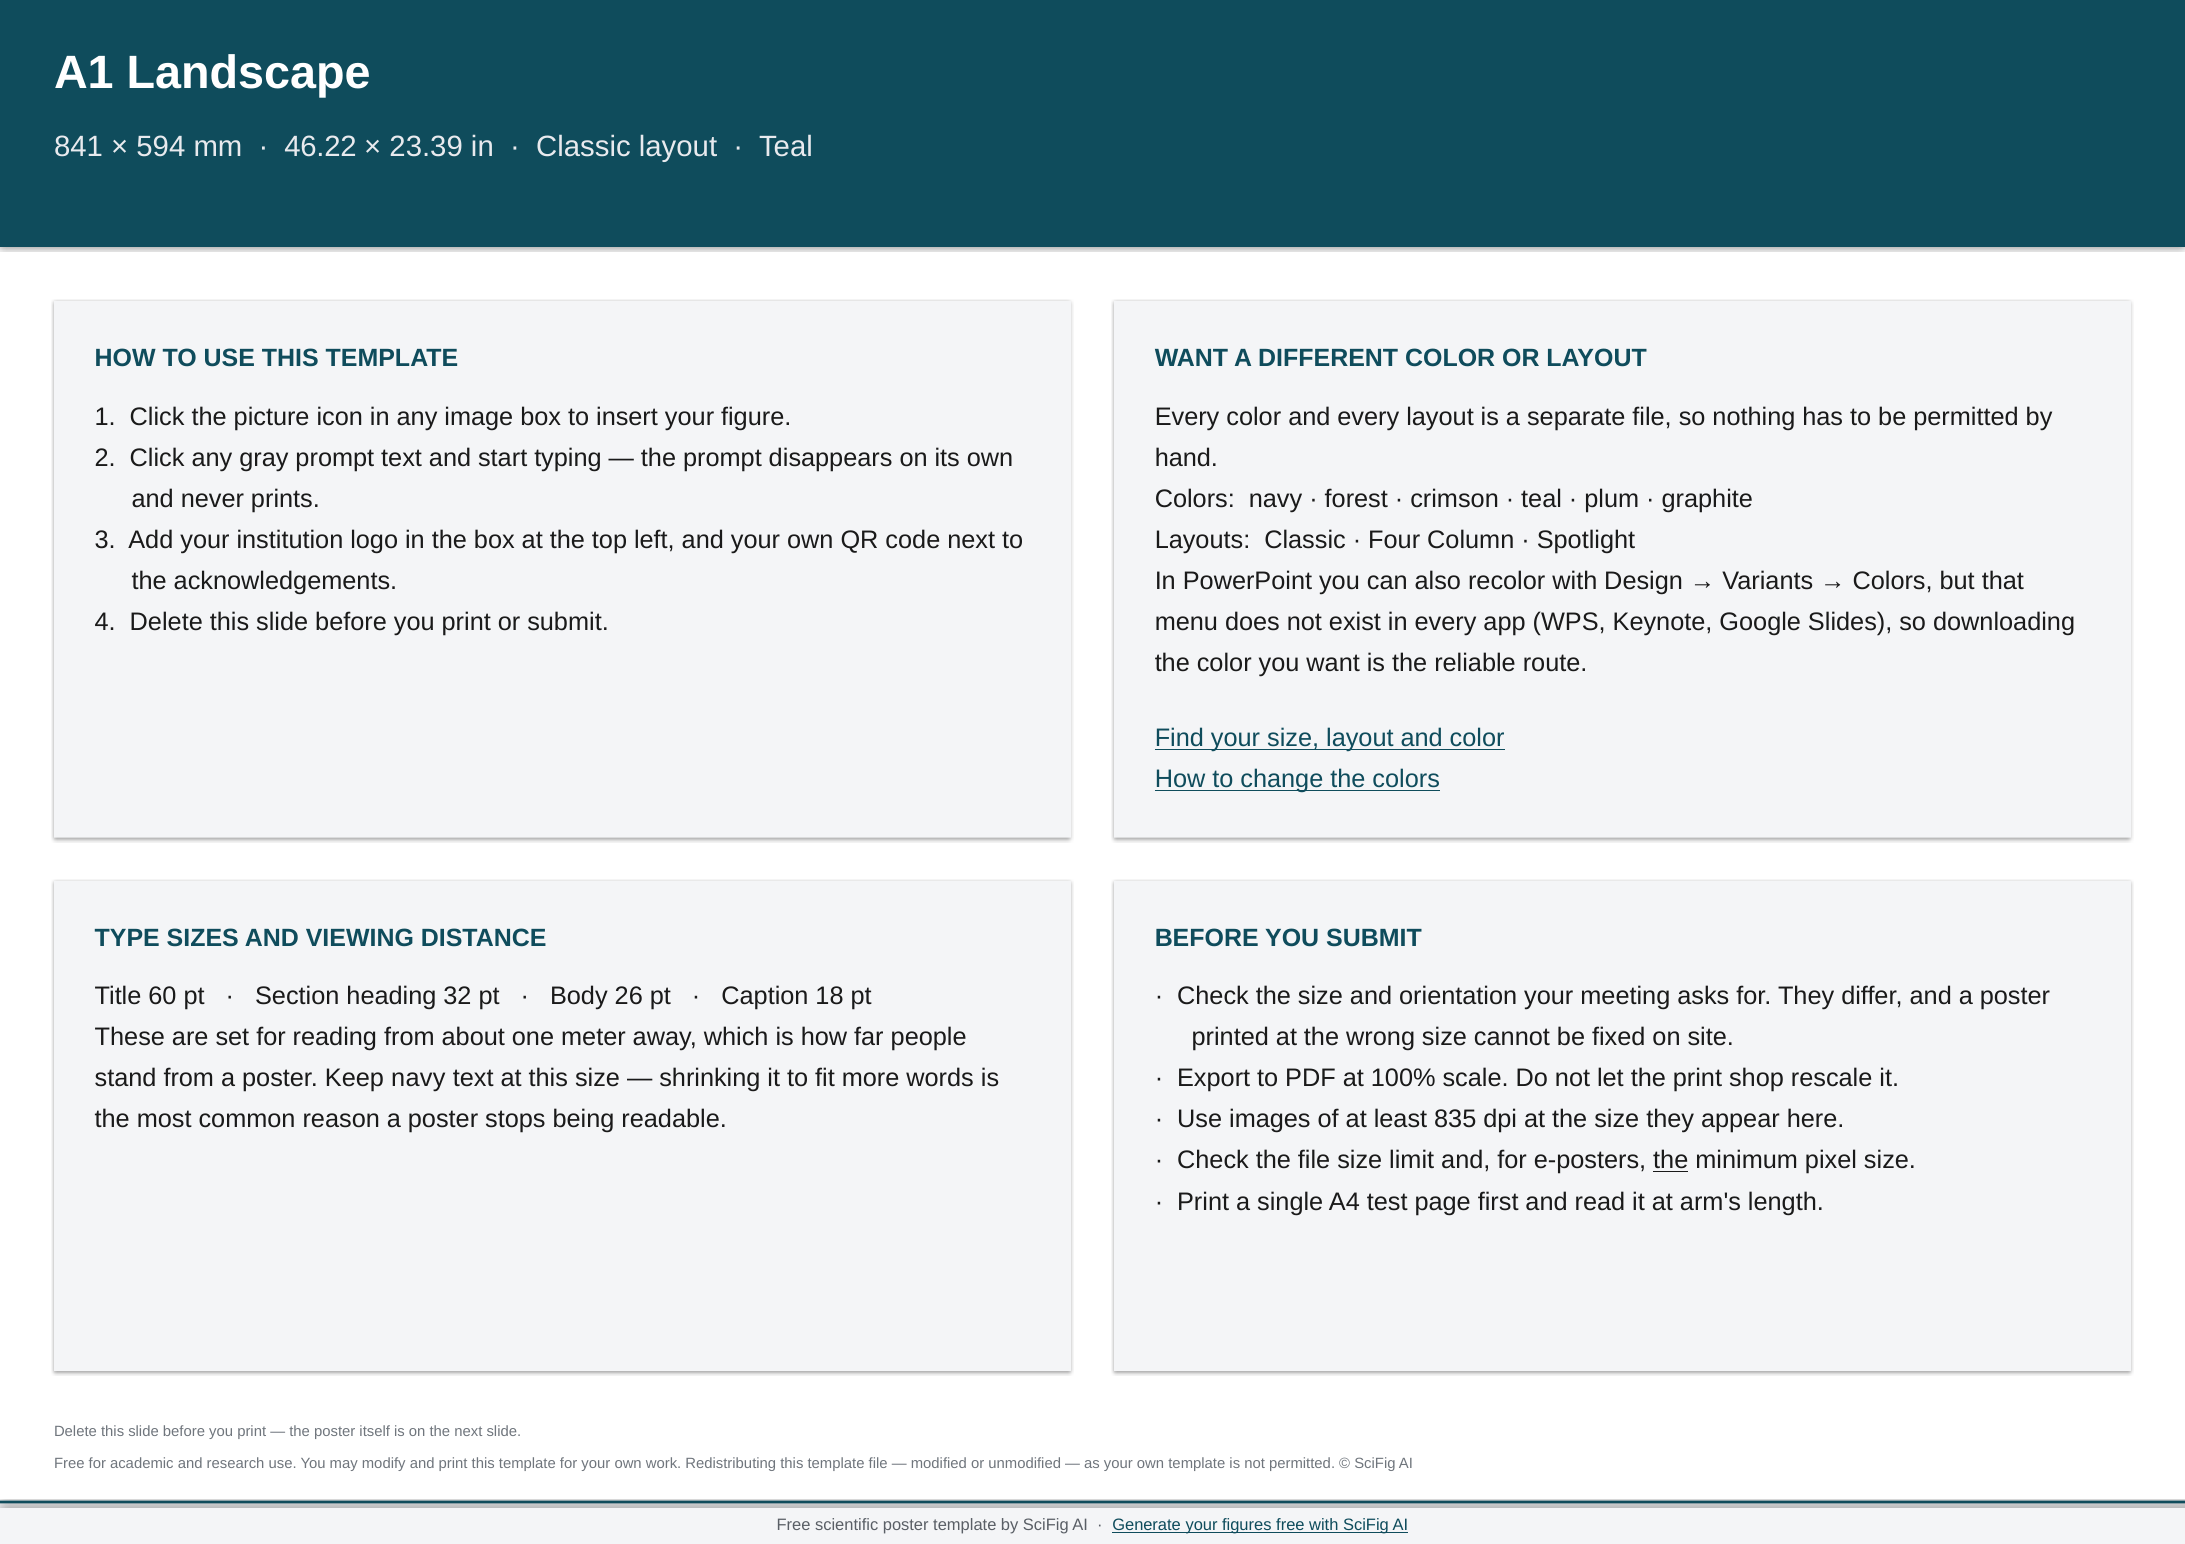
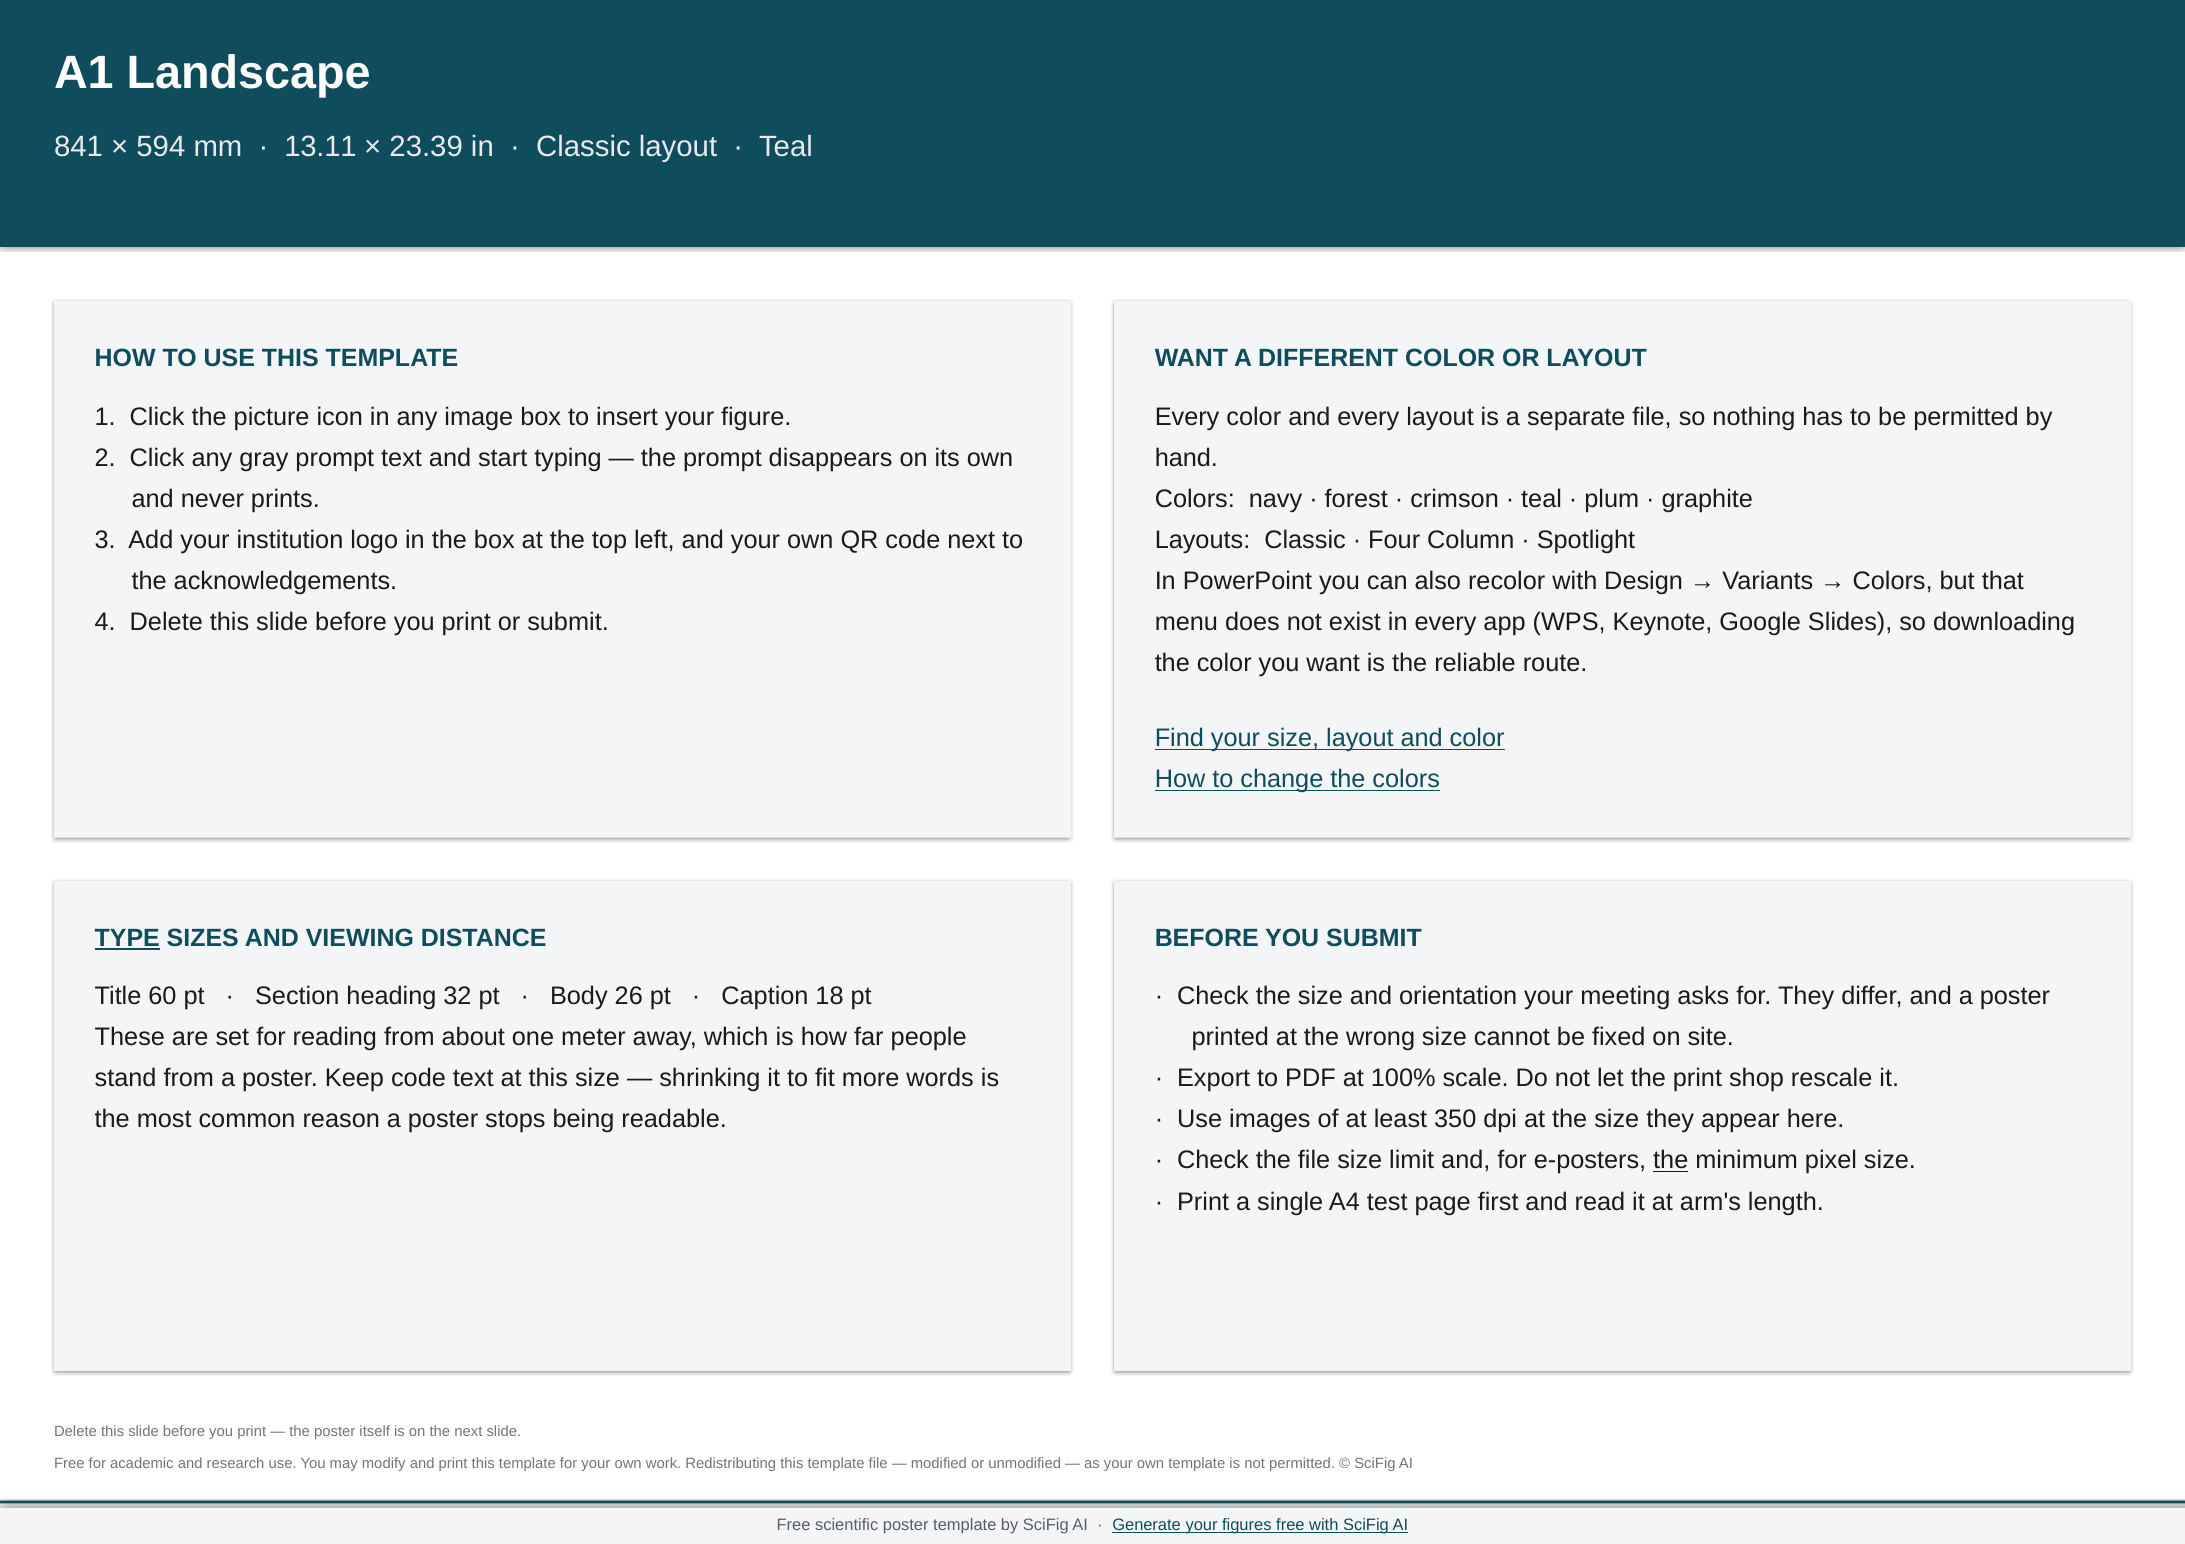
46.22: 46.22 -> 13.11
TYPE underline: none -> present
Keep navy: navy -> code
835: 835 -> 350
